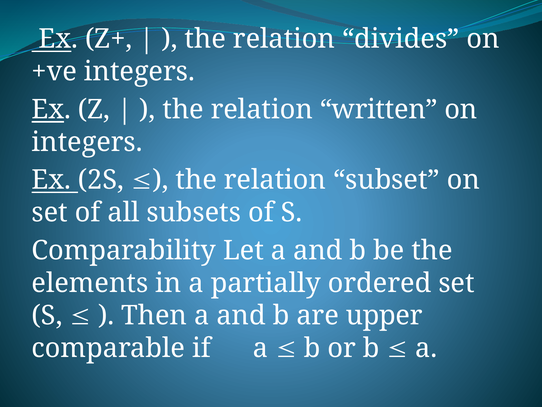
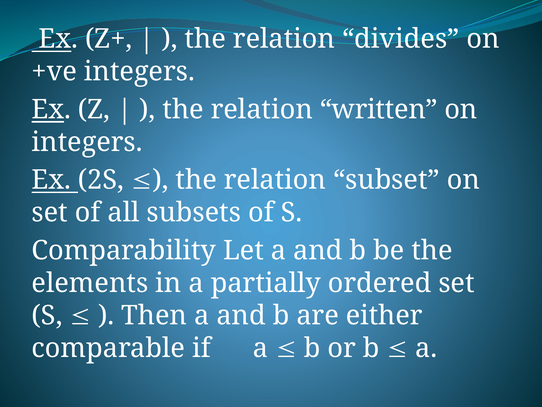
upper: upper -> either
